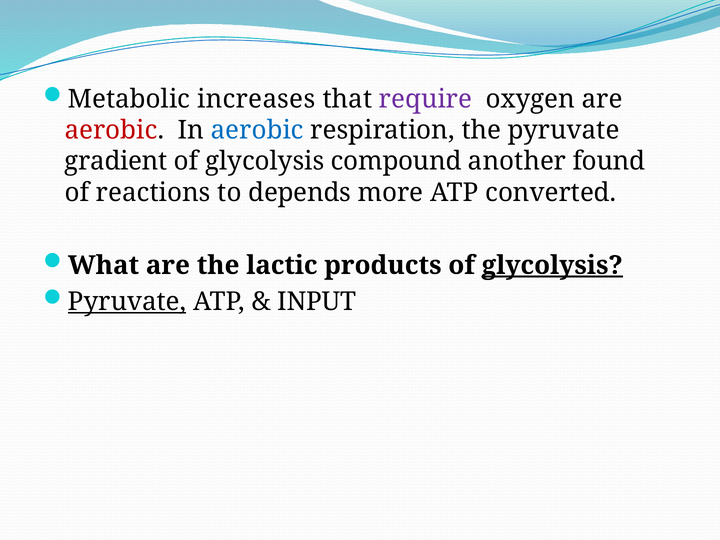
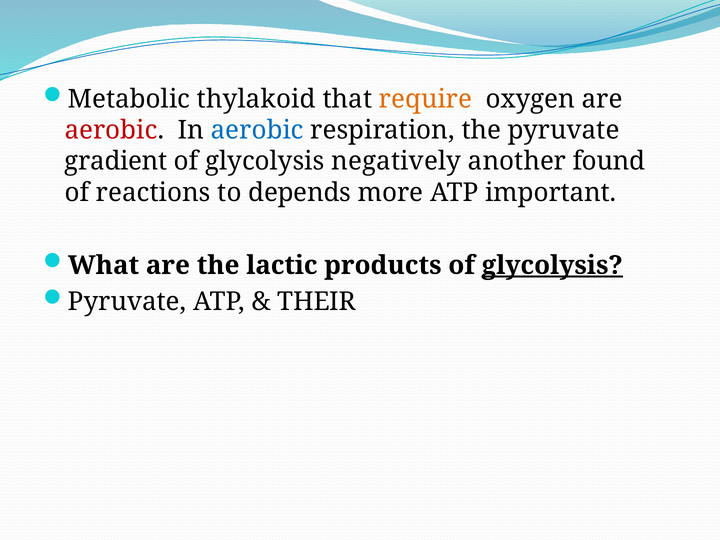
increases: increases -> thylakoid
require colour: purple -> orange
compound: compound -> negatively
converted: converted -> important
Pyruvate at (127, 302) underline: present -> none
INPUT: INPUT -> THEIR
